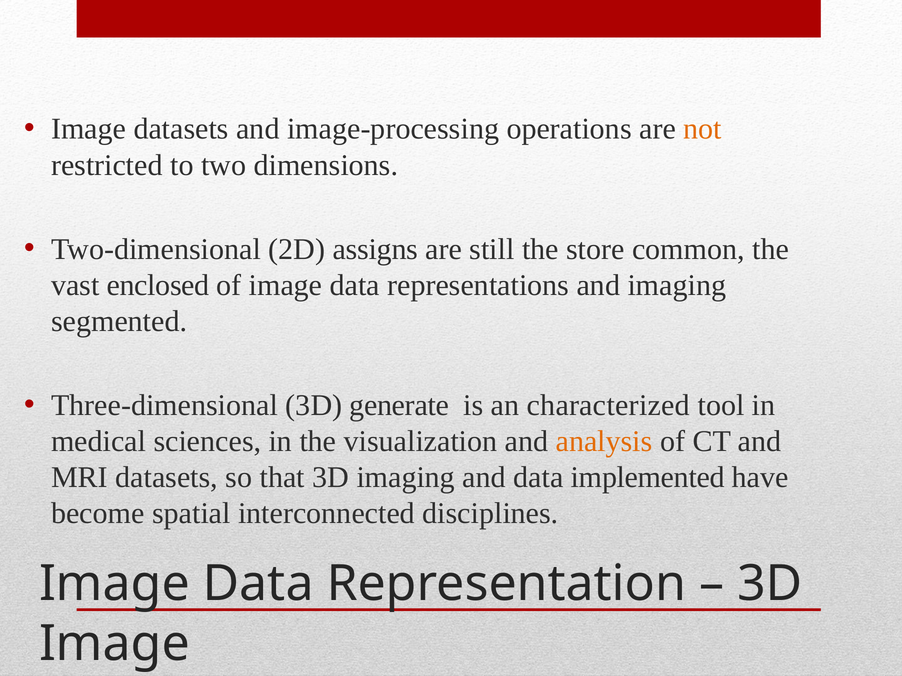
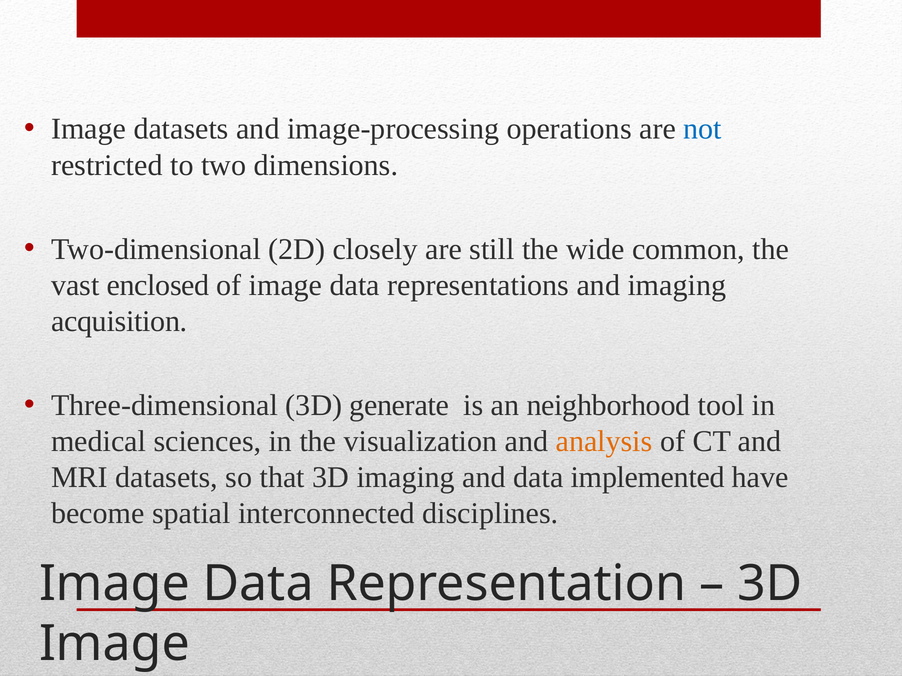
not colour: orange -> blue
assigns: assigns -> closely
store: store -> wide
segmented: segmented -> acquisition
characterized: characterized -> neighborhood
